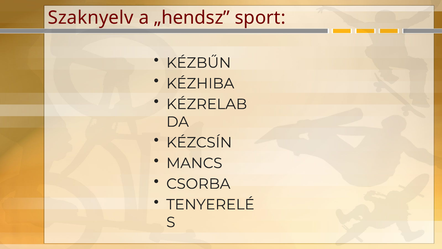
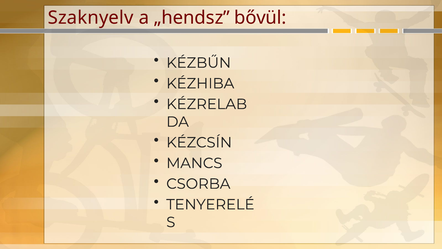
sport: sport -> bővül
